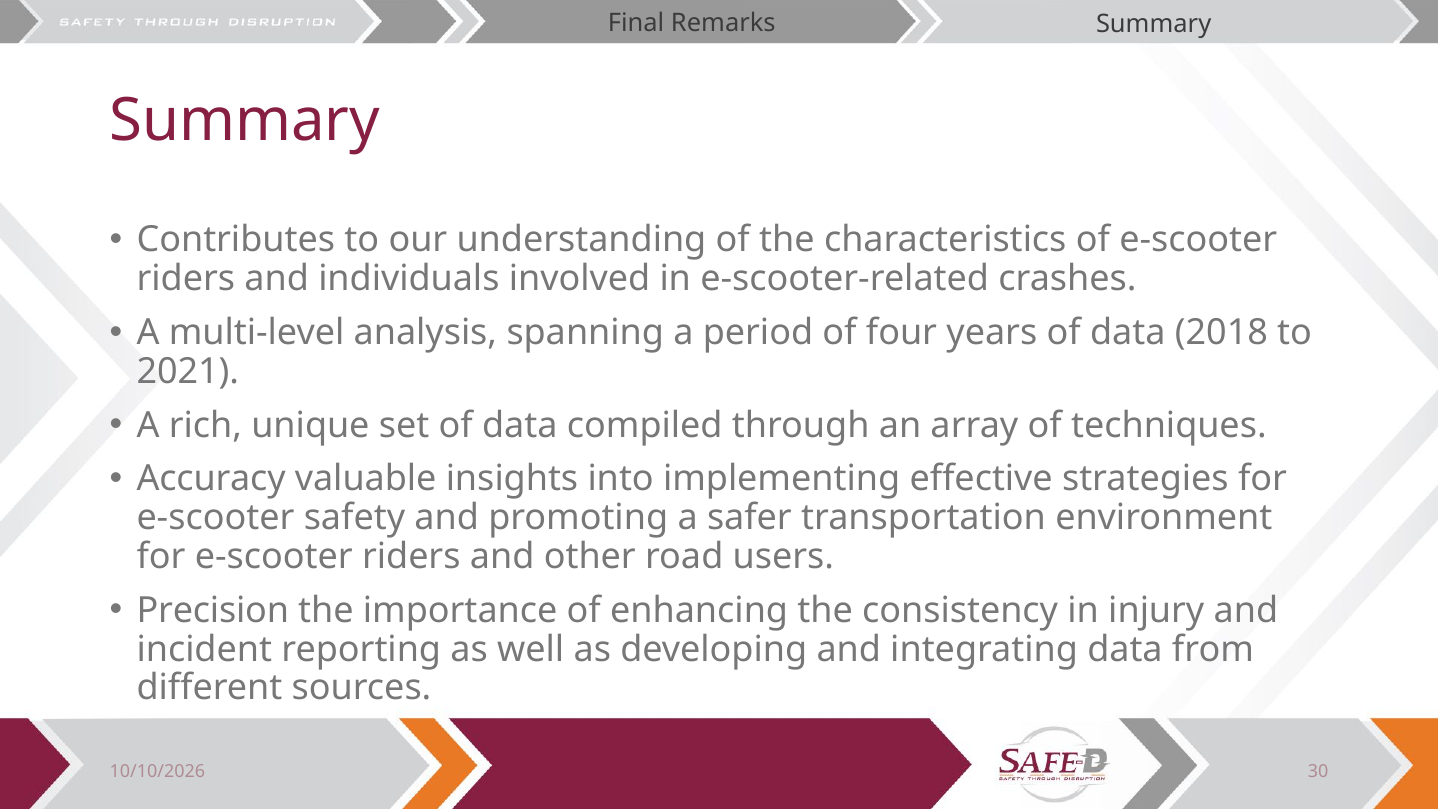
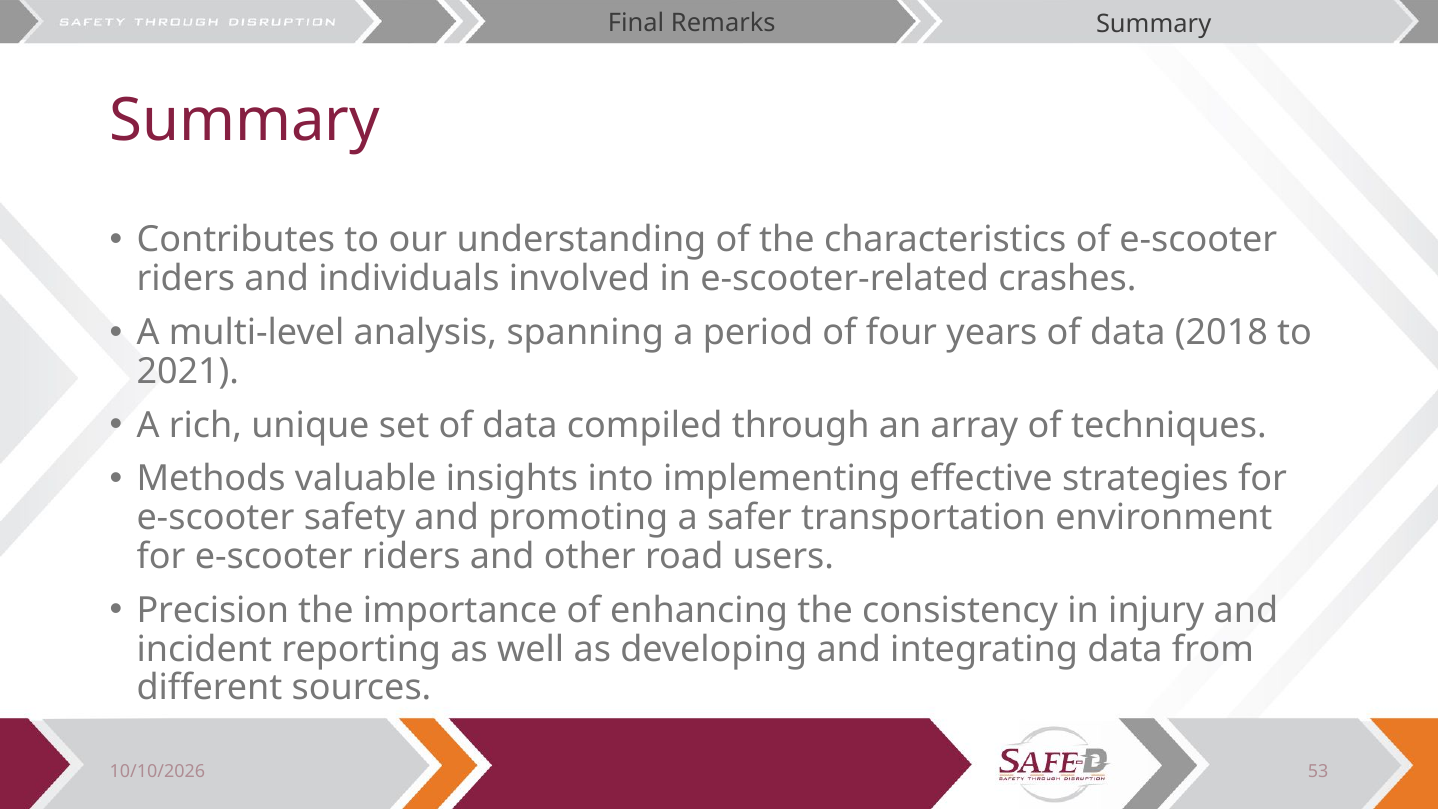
Accuracy: Accuracy -> Methods
30: 30 -> 53
